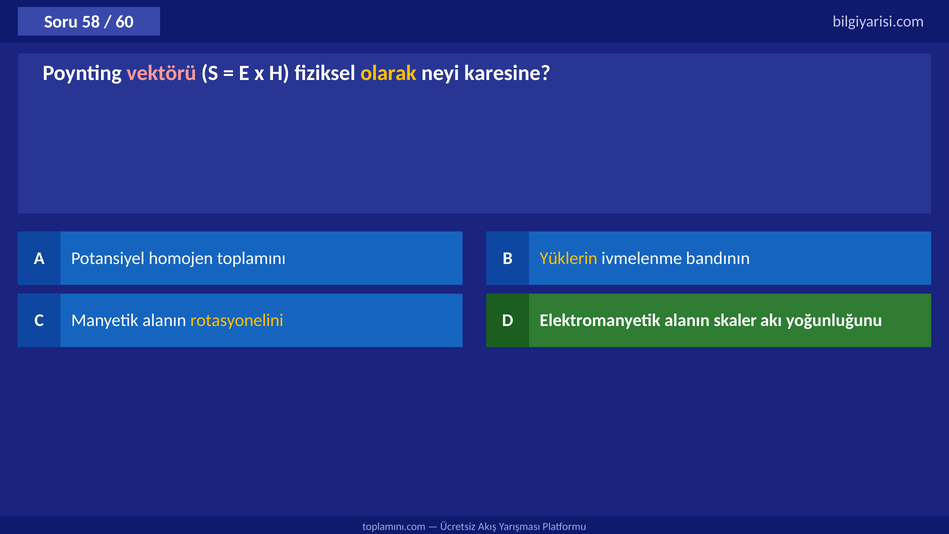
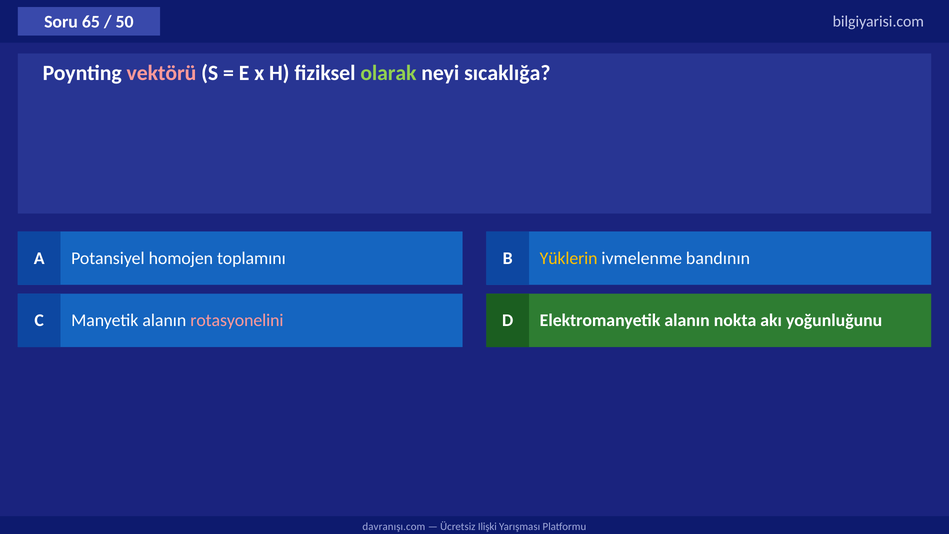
58: 58 -> 65
60: 60 -> 50
olarak colour: yellow -> light green
karesine: karesine -> sıcaklığa
rotasyonelini colour: yellow -> pink
skaler: skaler -> nokta
toplamını.com: toplamını.com -> davranışı.com
Akış: Akış -> Ilişki
